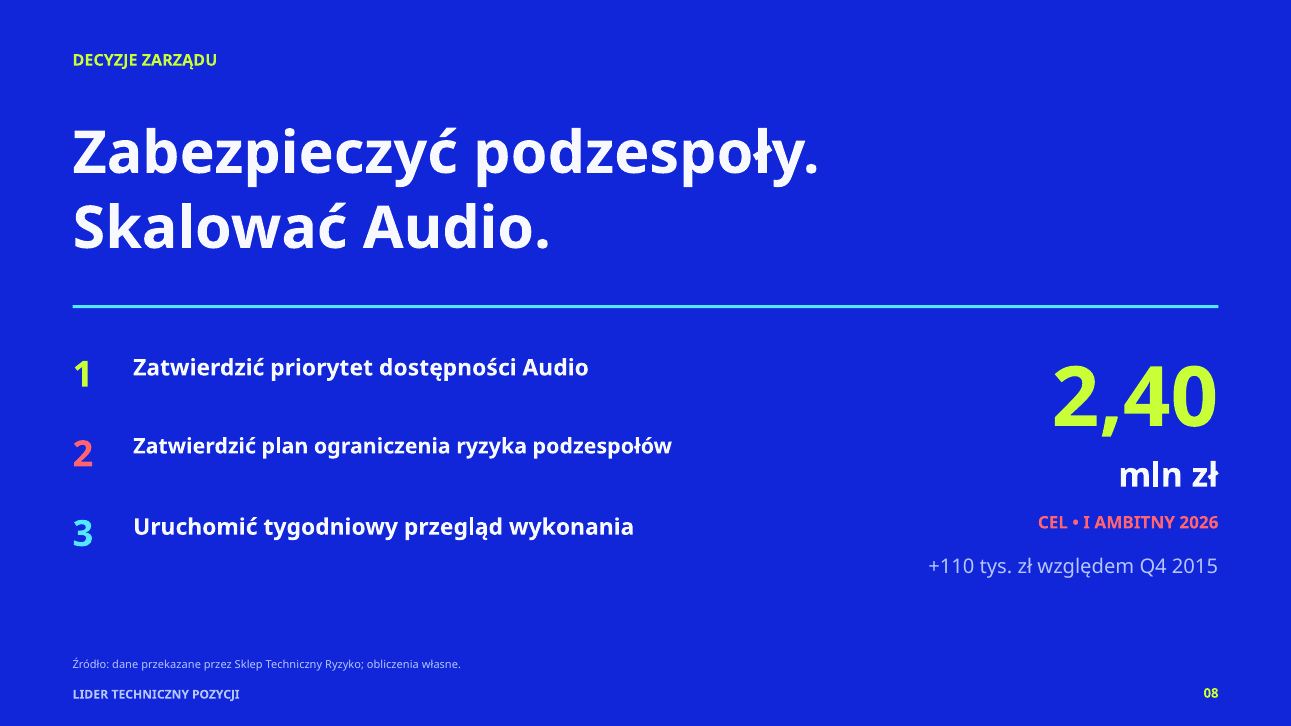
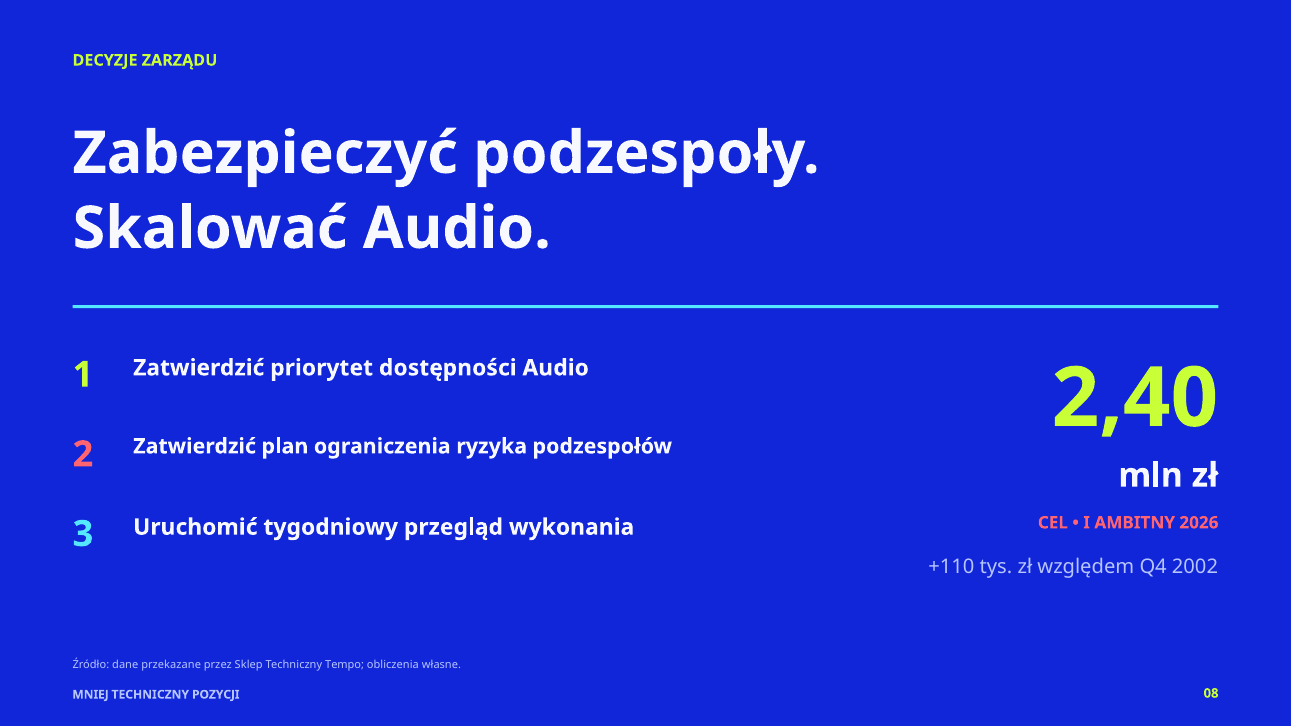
2015: 2015 -> 2002
Ryzyko: Ryzyko -> Tempo
LIDER: LIDER -> MNIEJ
